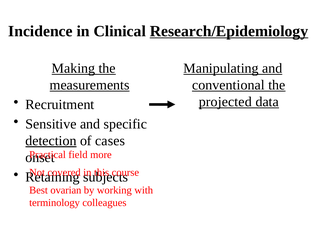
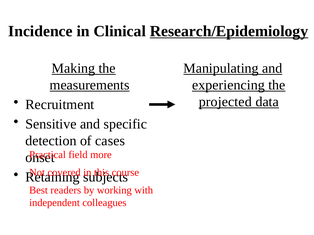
conventional: conventional -> experiencing
detection underline: present -> none
ovarian: ovarian -> readers
terminology: terminology -> independent
